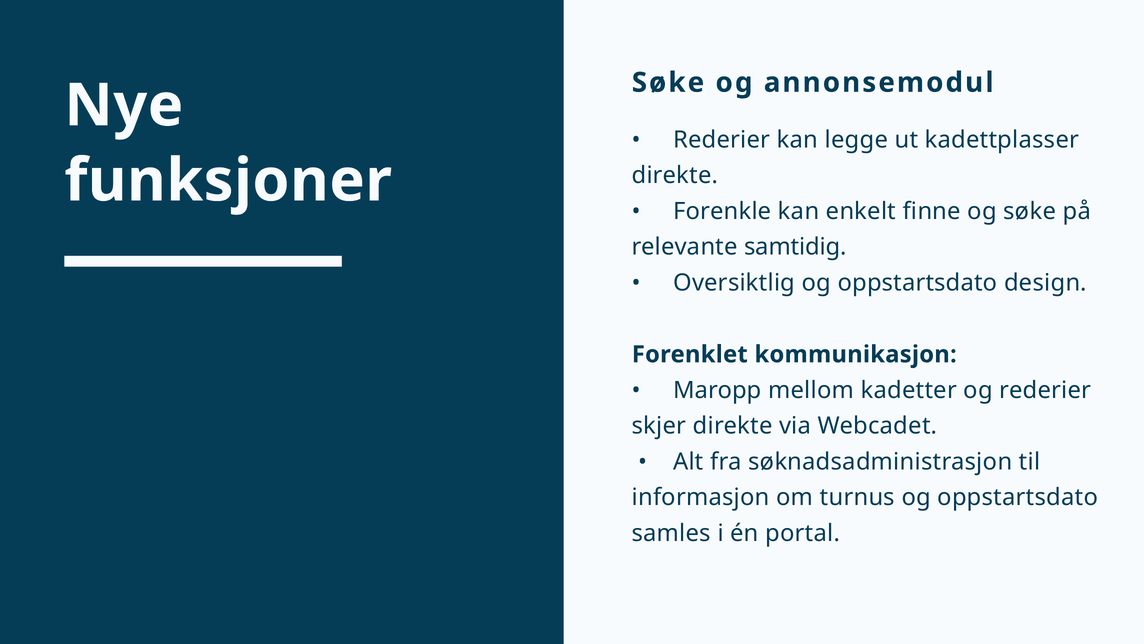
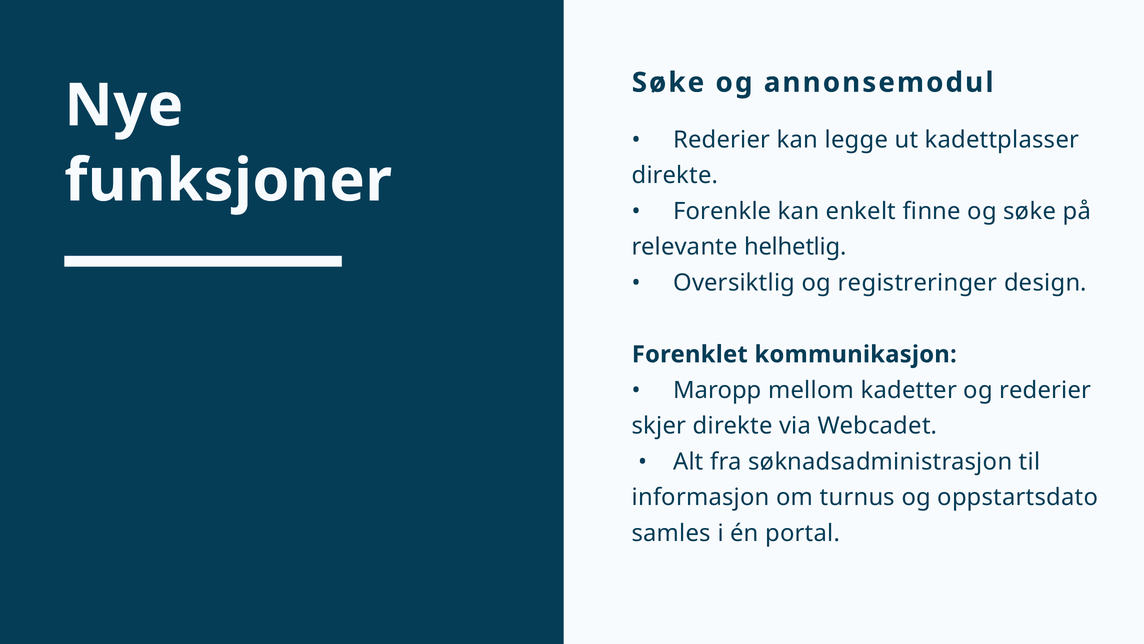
samtidig: samtidig -> helhetlig
Oversiktlig og oppstartsdato: oppstartsdato -> registreringer
